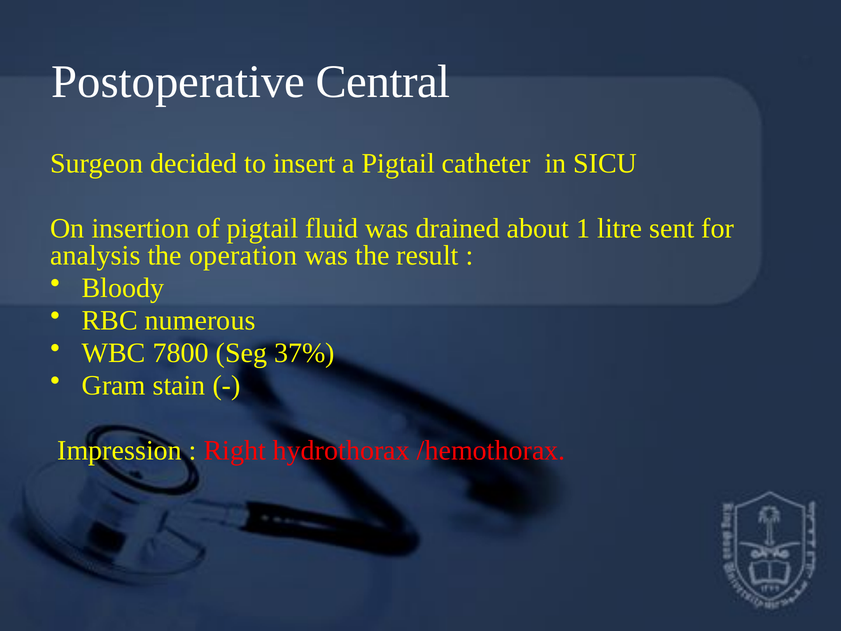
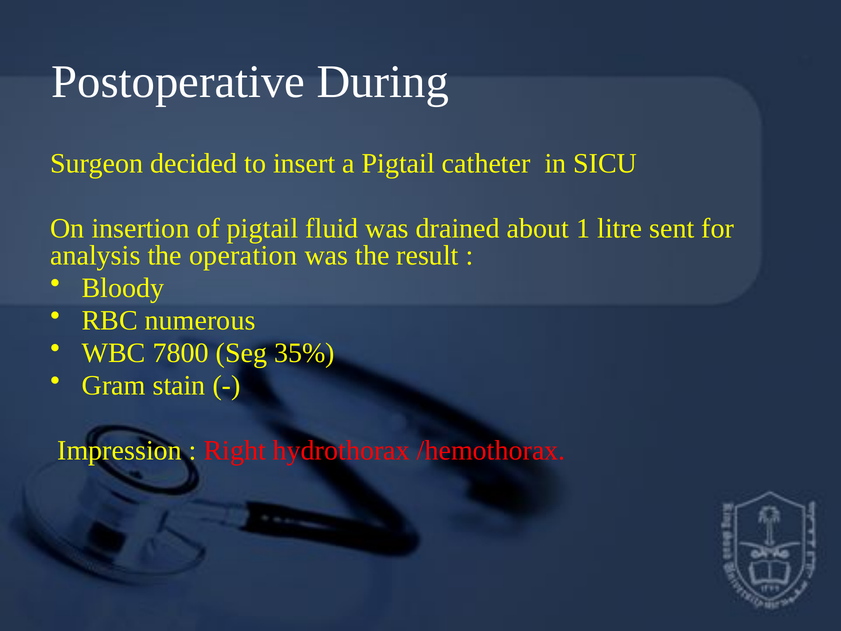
Central: Central -> During
37%: 37% -> 35%
